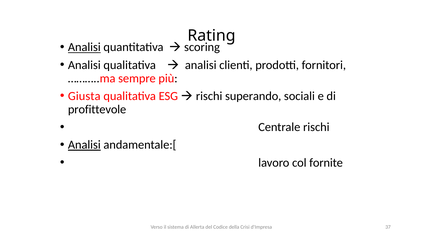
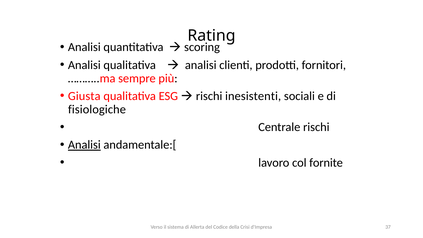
Analisi at (84, 47) underline: present -> none
superando: superando -> inesistenti
profittevole: profittevole -> fisiologiche
